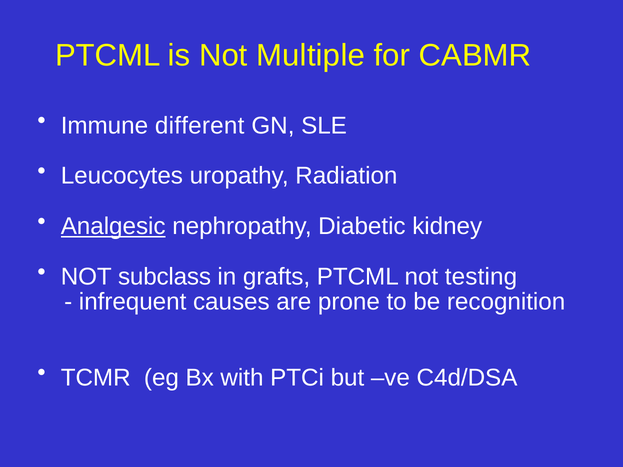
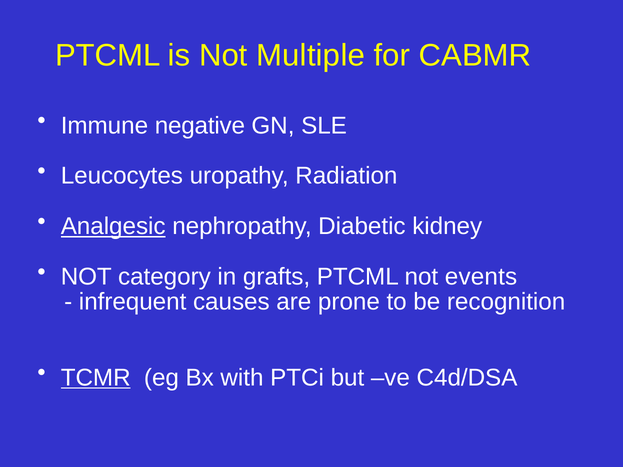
different: different -> negative
subclass: subclass -> category
testing: testing -> events
TCMR underline: none -> present
